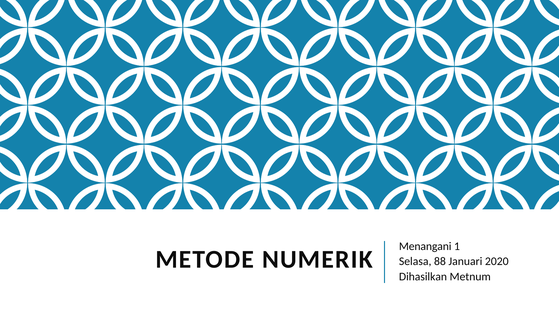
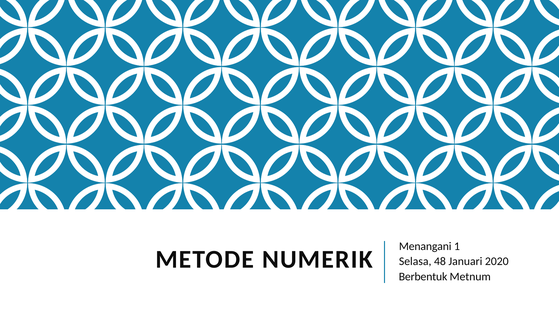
88: 88 -> 48
Dihasilkan: Dihasilkan -> Berbentuk
